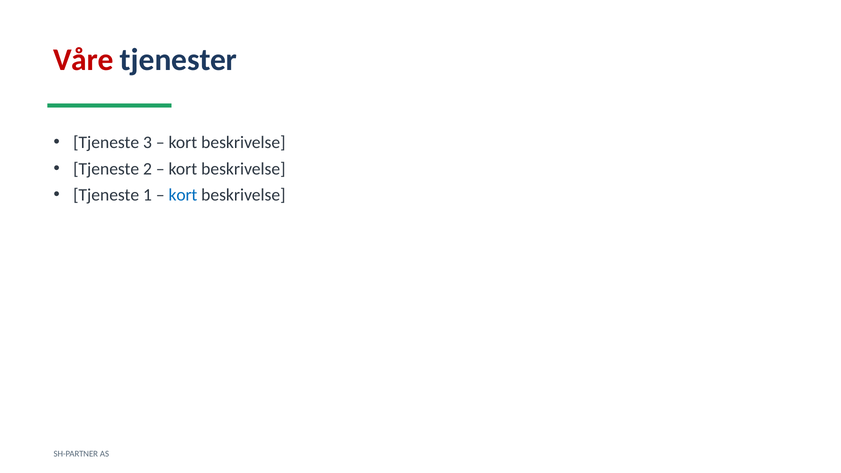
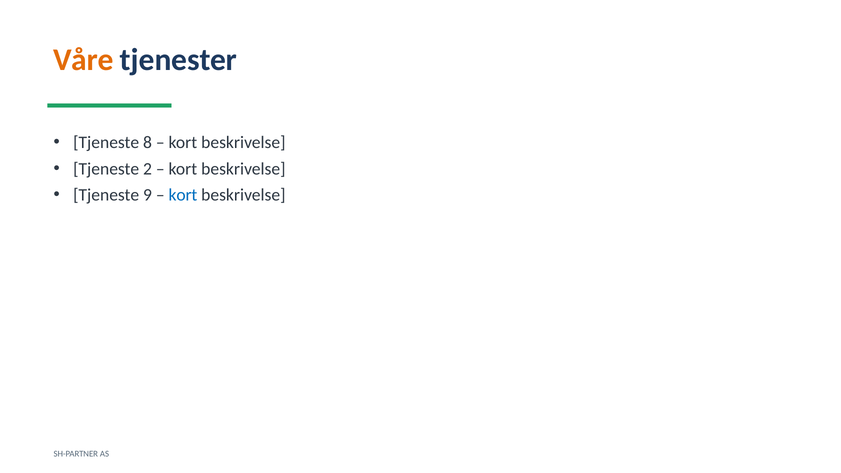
Våre colour: red -> orange
3: 3 -> 8
1: 1 -> 9
